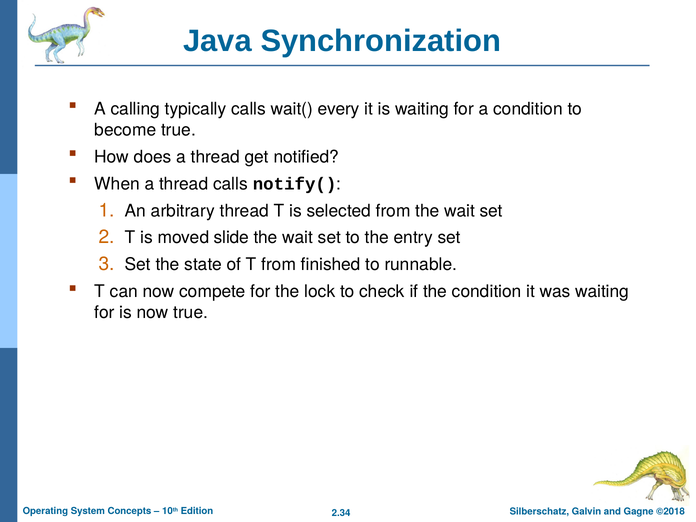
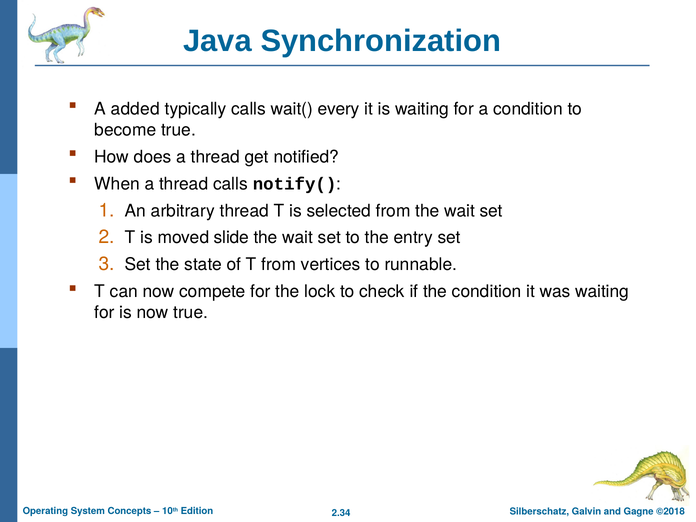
calling: calling -> added
finished: finished -> vertices
